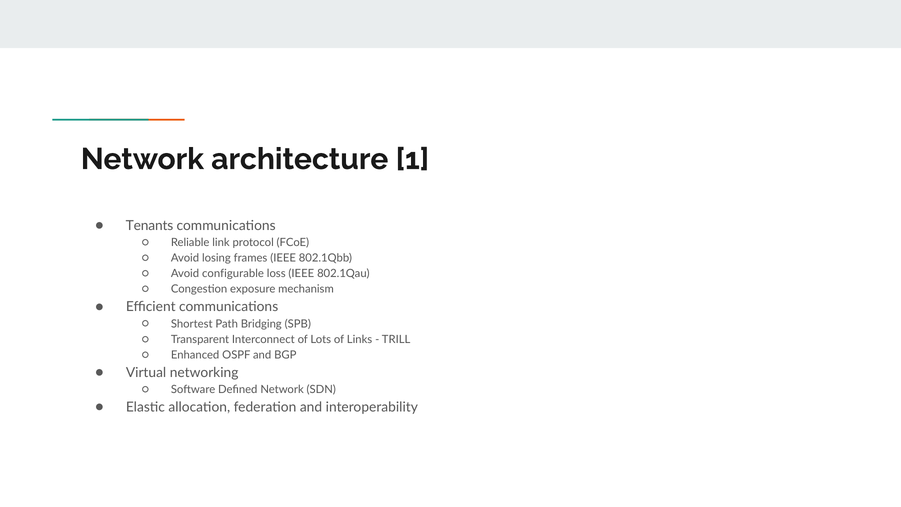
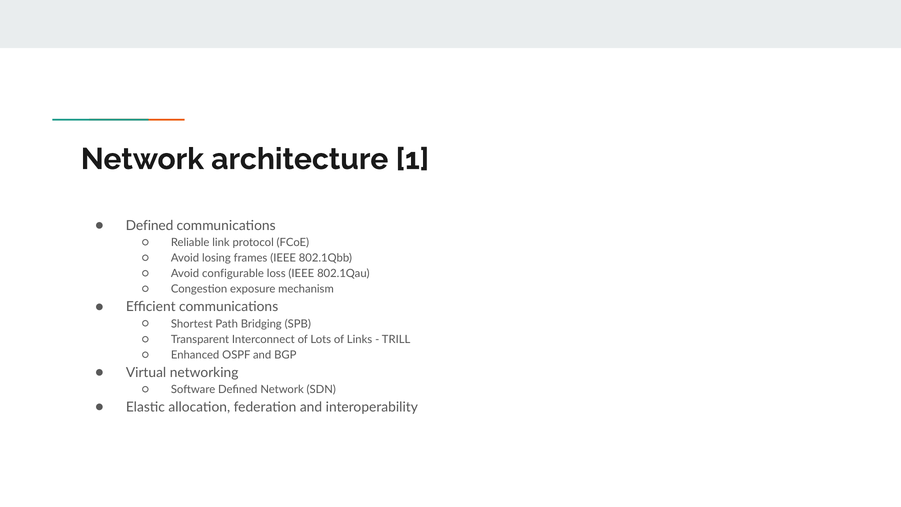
Tenants at (149, 226): Tenants -> Defined
